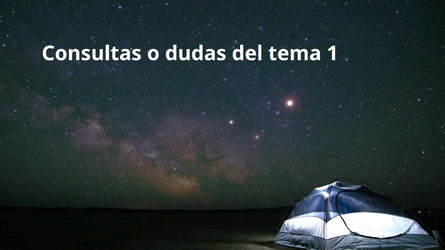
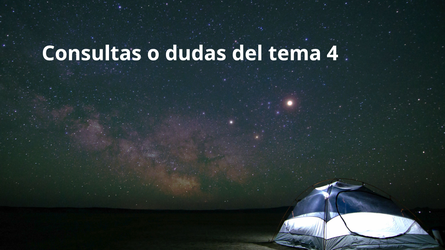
1: 1 -> 4
